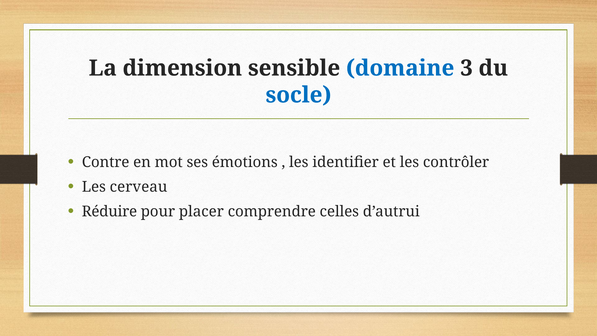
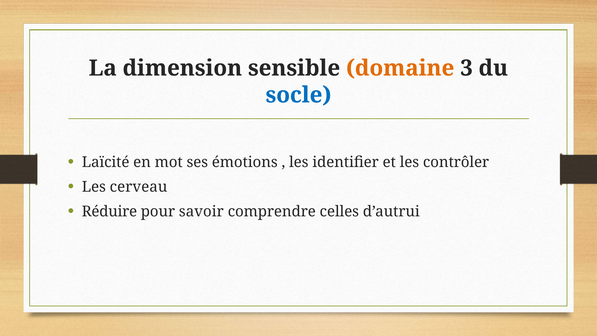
domaine colour: blue -> orange
Contre: Contre -> Laïcité
placer: placer -> savoir
